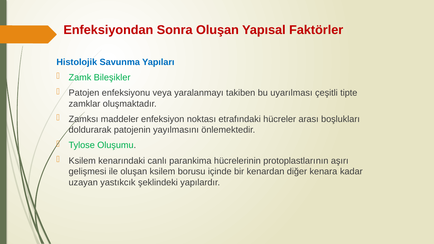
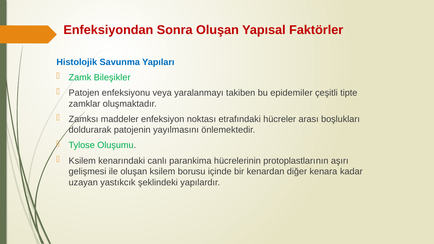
uyarılması: uyarılması -> epidemiler
